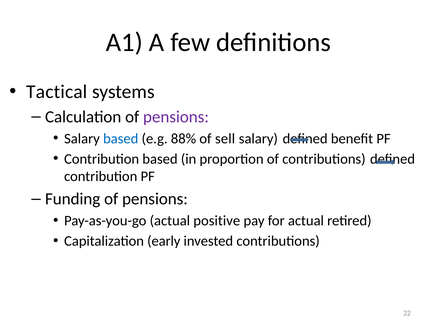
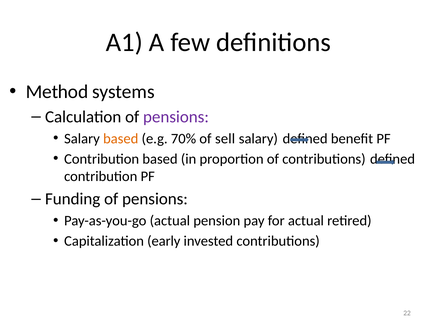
Tactical: Tactical -> Method
based at (121, 138) colour: blue -> orange
88%: 88% -> 70%
positive: positive -> pension
